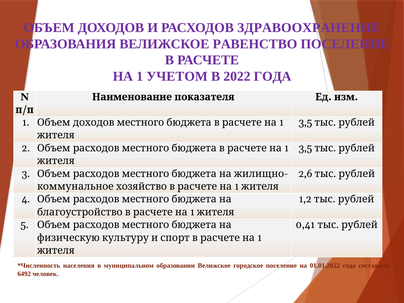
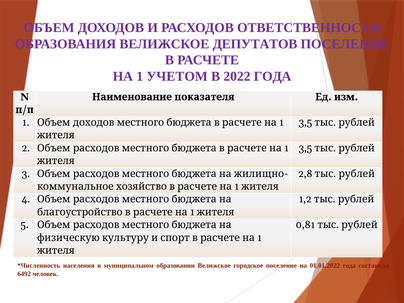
ЗДРАВООХРАНЕНИЕ: ЗДРАВООХРАНЕНИЕ -> ОТВЕТСТВЕННОСТИ
РАВЕНСТВО: РАВЕНСТВО -> ДЕПУТАТОВ
2,6: 2,6 -> 2,8
0,41: 0,41 -> 0,81
